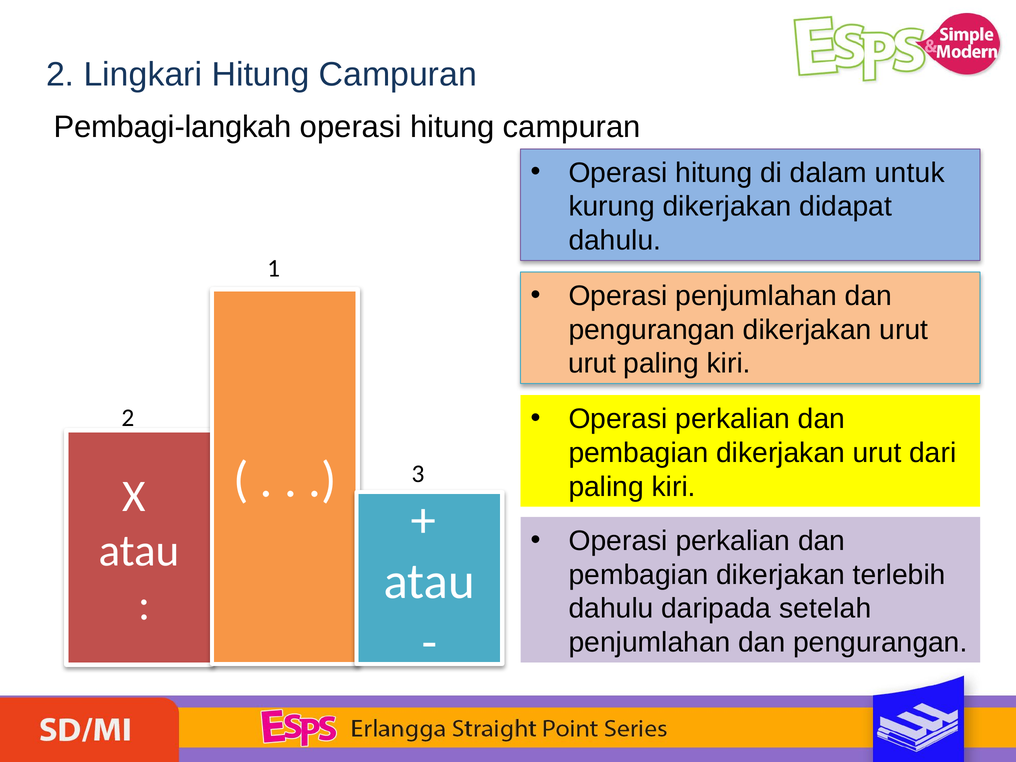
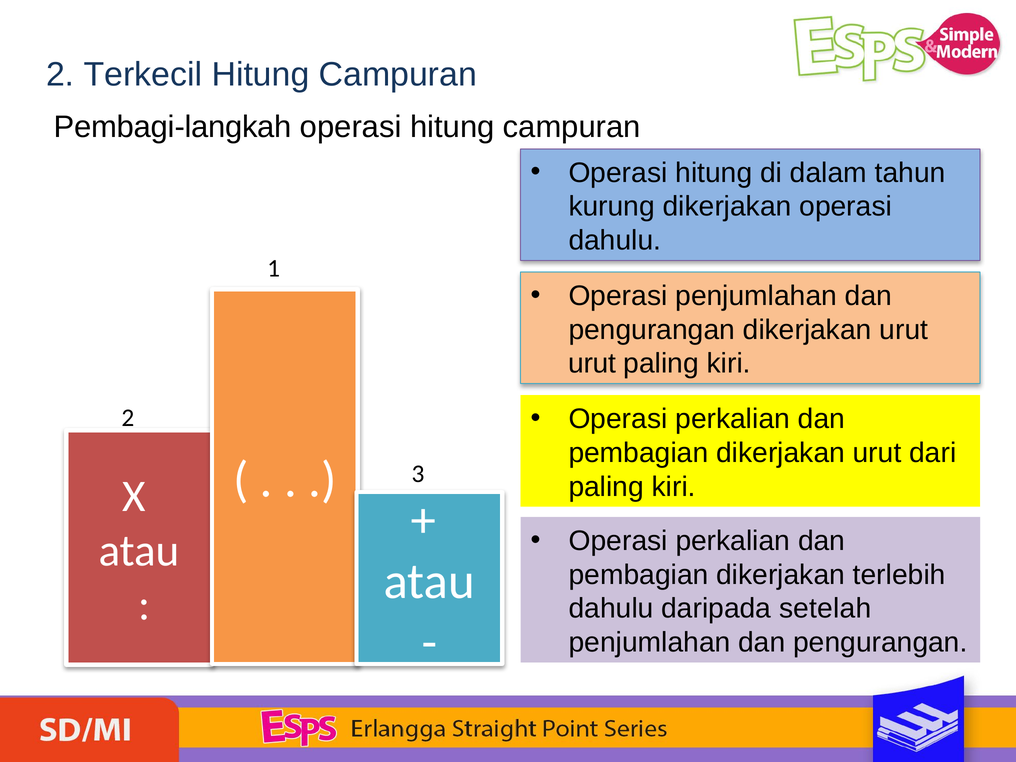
Lingkari: Lingkari -> Terkecil
untuk: untuk -> tahun
dikerjakan didapat: didapat -> operasi
